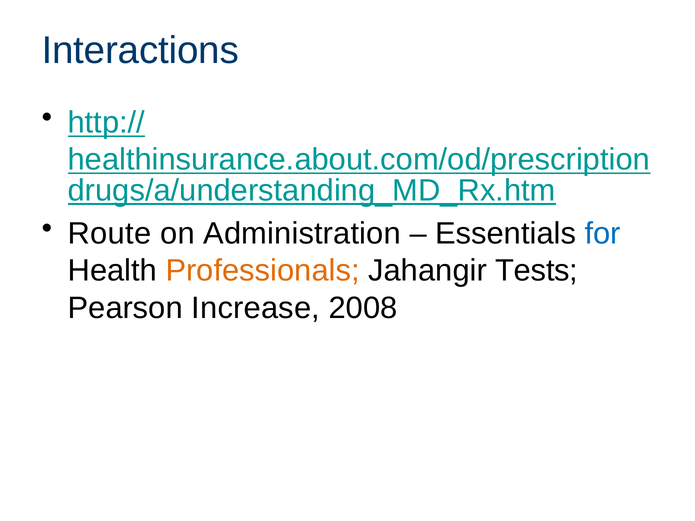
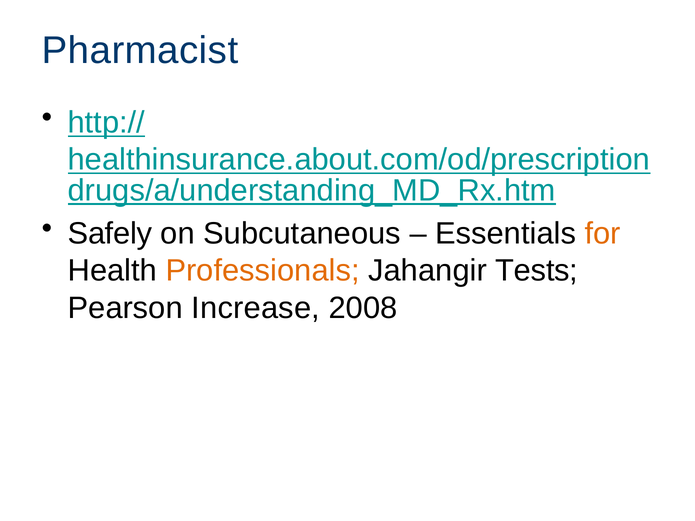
Interactions: Interactions -> Pharmacist
Route: Route -> Safely
Administration: Administration -> Subcutaneous
for colour: blue -> orange
